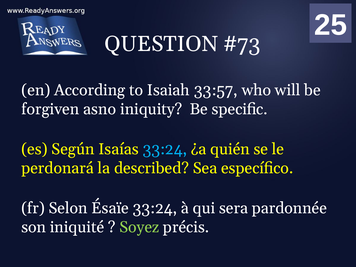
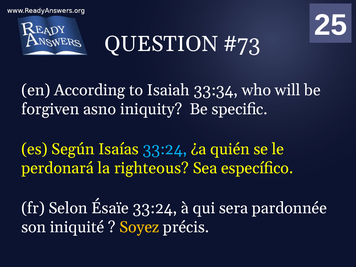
33:57: 33:57 -> 33:34
described: described -> righteous
Soyez colour: light green -> yellow
